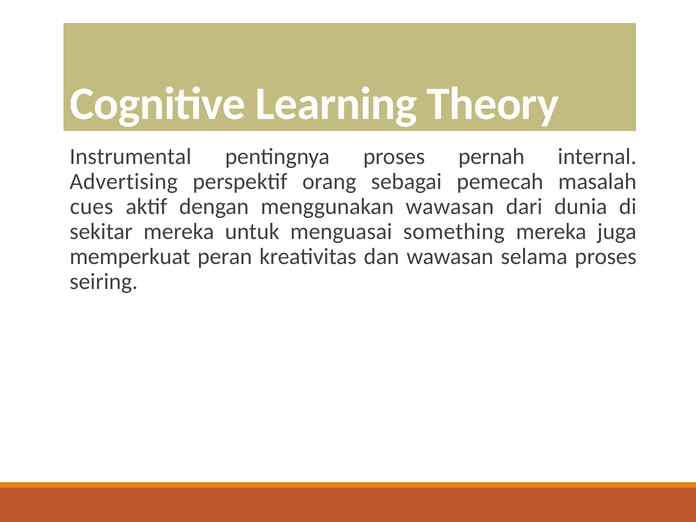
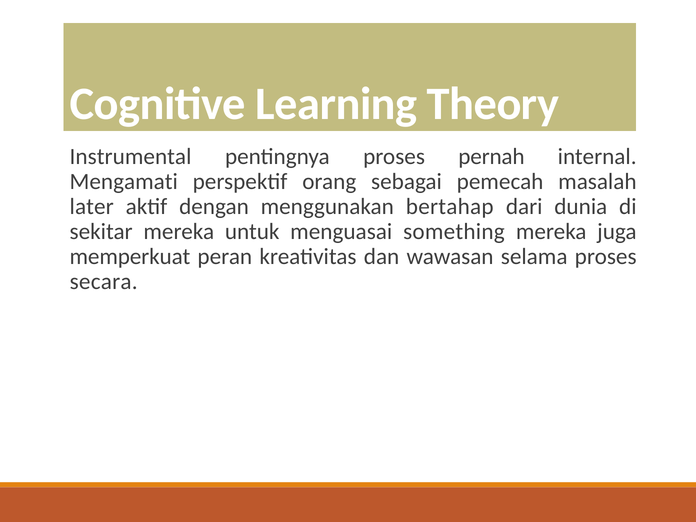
Advertising: Advertising -> Mengamati
cues: cues -> later
menggunakan wawasan: wawasan -> bertahap
seiring: seiring -> secara
